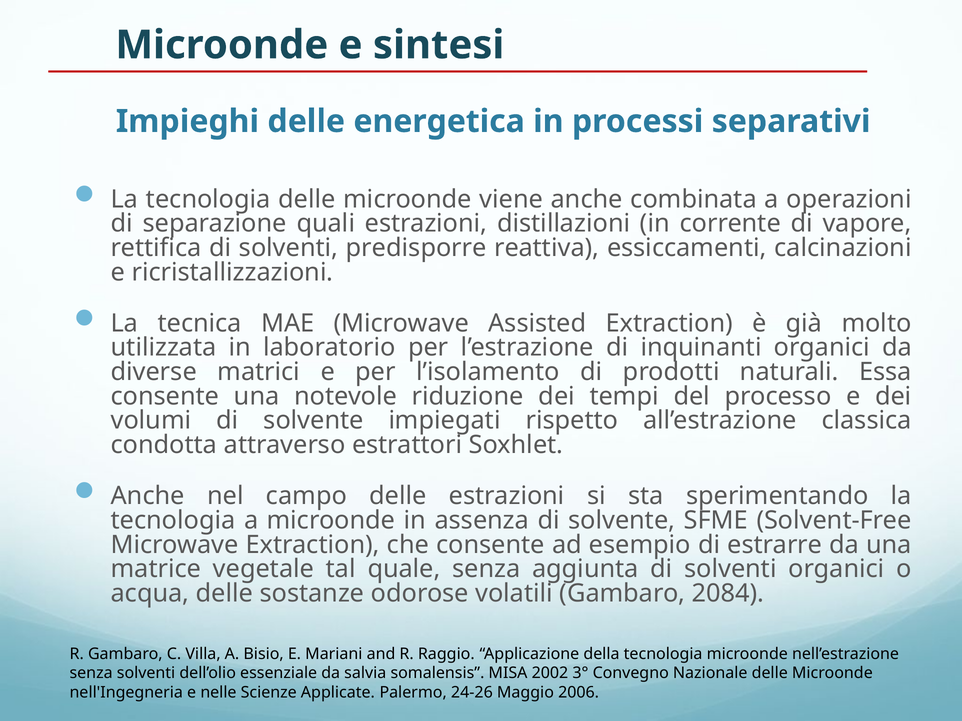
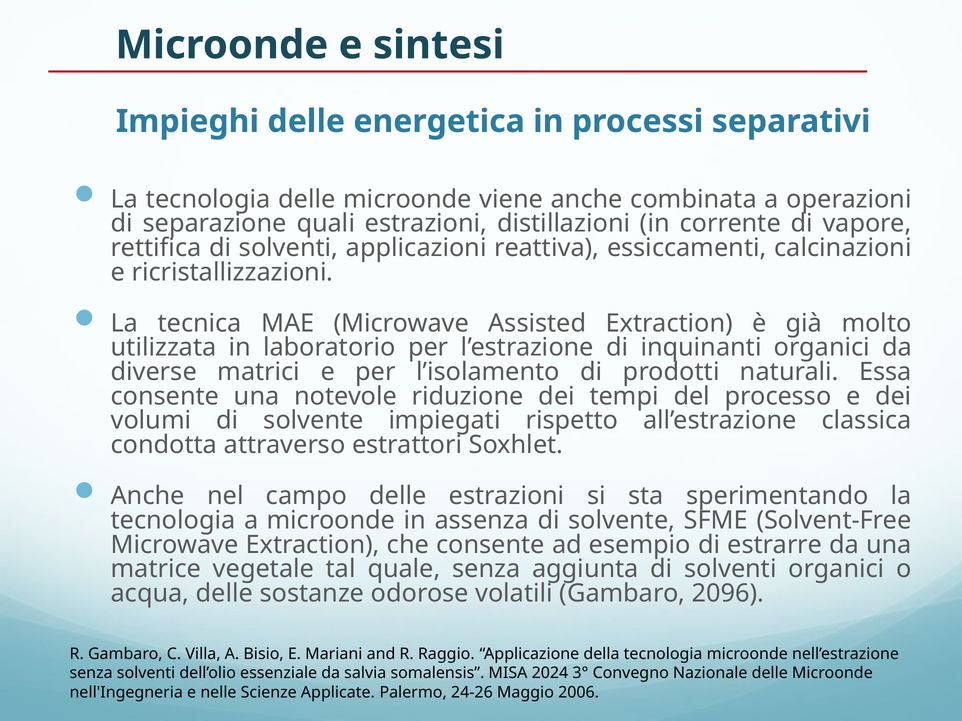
predisporre: predisporre -> applicazioni
2084: 2084 -> 2096
2002: 2002 -> 2024
